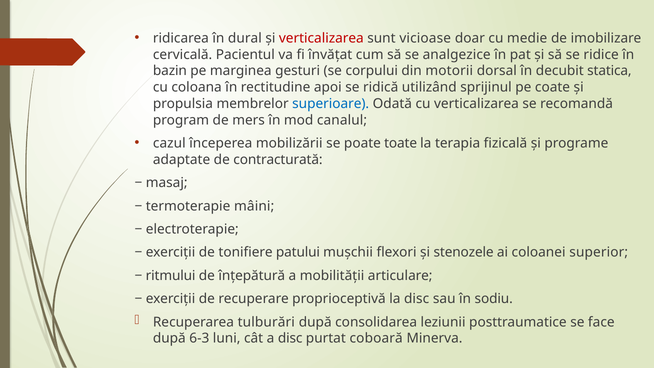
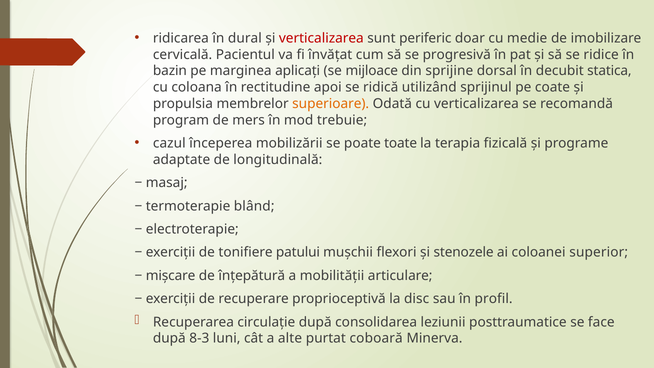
vicioase: vicioase -> periferic
analgezice: analgezice -> progresivă
gesturi: gesturi -> aplicați
corpului: corpului -> mijloace
motorii: motorii -> sprijine
superioare colour: blue -> orange
canalul: canalul -> trebuie
contracturată: contracturată -> longitudinală
mâini: mâini -> blând
ritmului: ritmului -> mișcare
sodiu: sodiu -> profil
tulburări: tulburări -> circulație
6-3: 6-3 -> 8-3
a disc: disc -> alte
